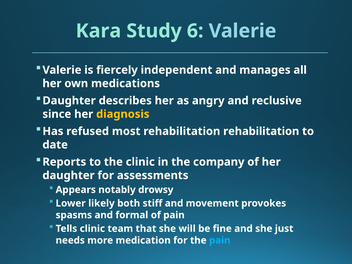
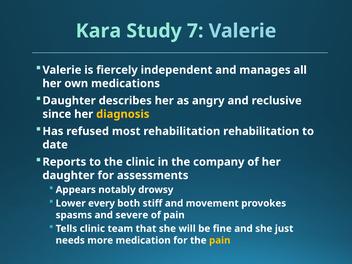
6: 6 -> 7
likely: likely -> every
formal: formal -> severe
pain at (220, 240) colour: light blue -> yellow
